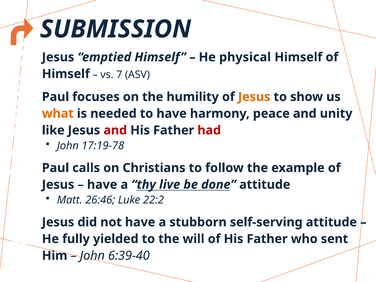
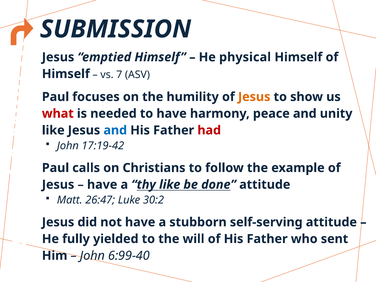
what colour: orange -> red
and at (115, 130) colour: red -> blue
17:19-78: 17:19-78 -> 17:19-42
thy live: live -> like
26:46: 26:46 -> 26:47
22:2: 22:2 -> 30:2
6:39-40: 6:39-40 -> 6:99-40
